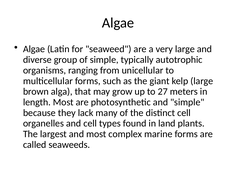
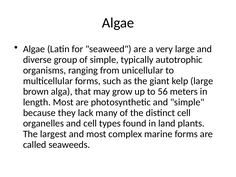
27: 27 -> 56
